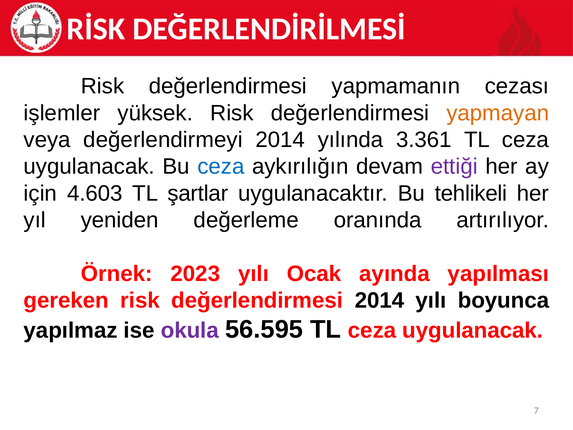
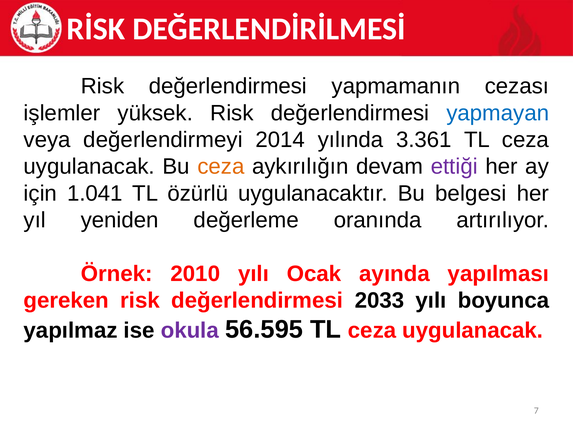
yapmayan colour: orange -> blue
ceza at (221, 166) colour: blue -> orange
4.603: 4.603 -> 1.041
şartlar: şartlar -> özürlü
tehlikeli: tehlikeli -> belgesi
2023: 2023 -> 2010
değerlendirmesi 2014: 2014 -> 2033
